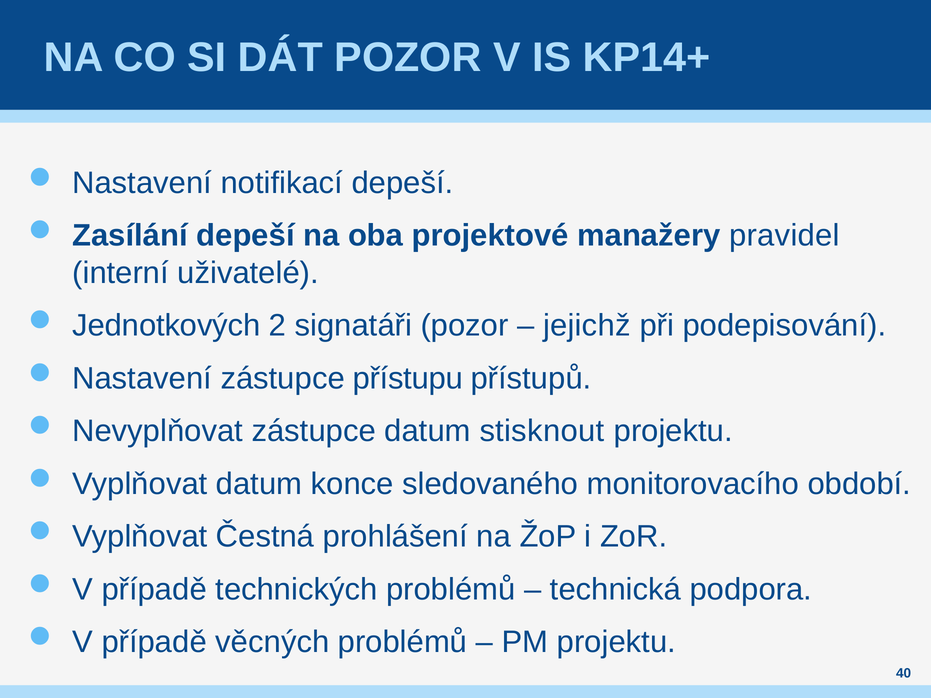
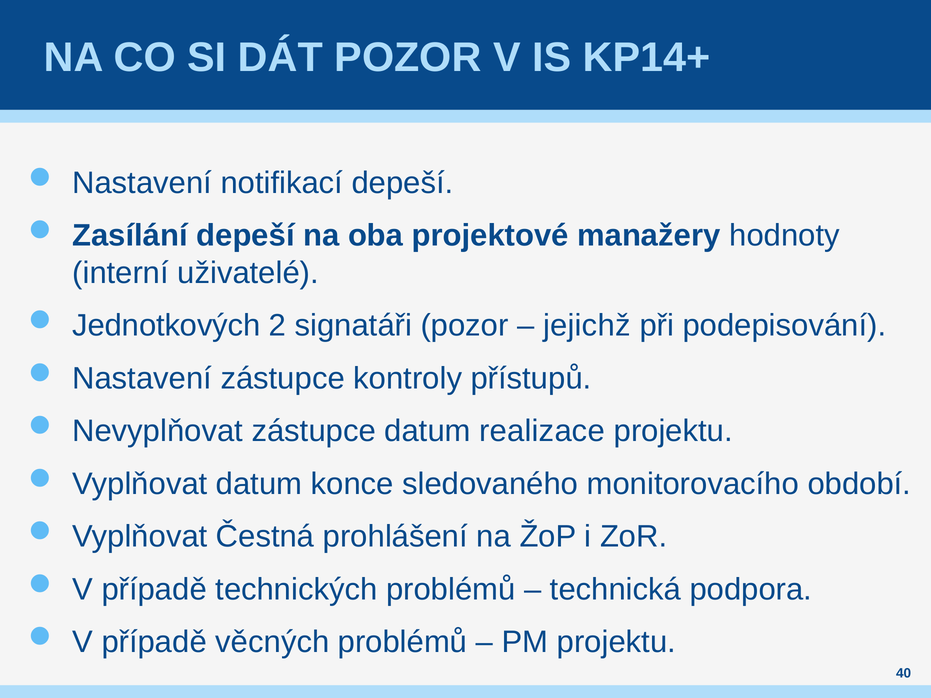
pravidel: pravidel -> hodnoty
přístupu: přístupu -> kontroly
stisknout: stisknout -> realizace
